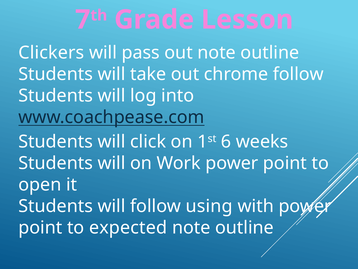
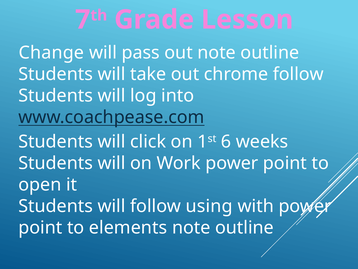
Clickers: Clickers -> Change
expected: expected -> elements
